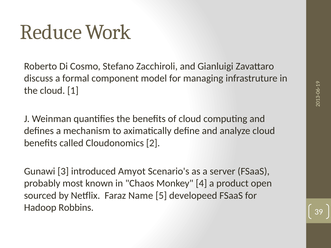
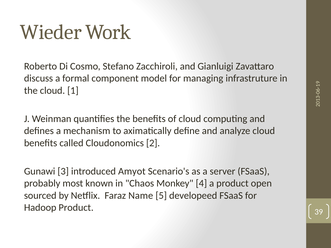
Reduce: Reduce -> Wieder
Hadoop Robbins: Robbins -> Product
